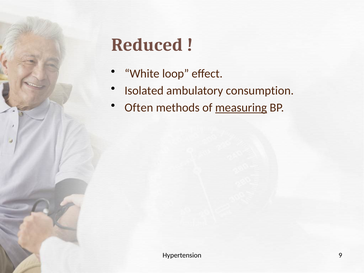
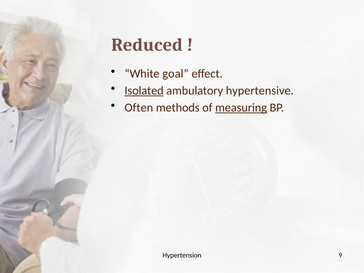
loop: loop -> goal
Isolated underline: none -> present
consumption: consumption -> hypertensive
